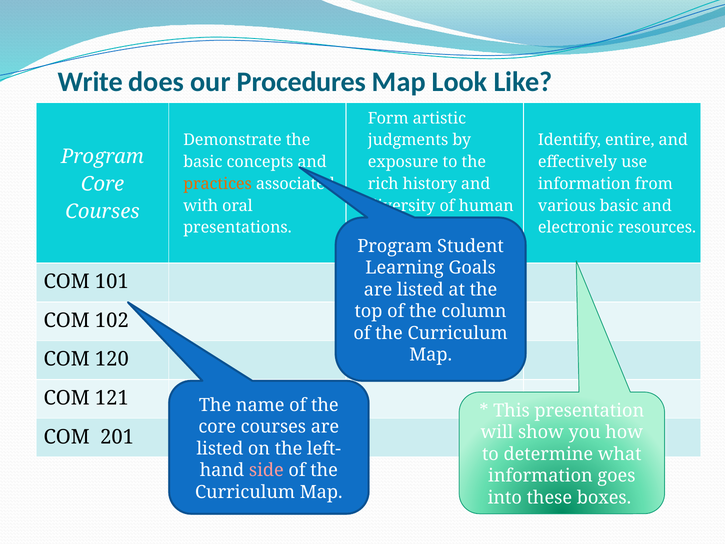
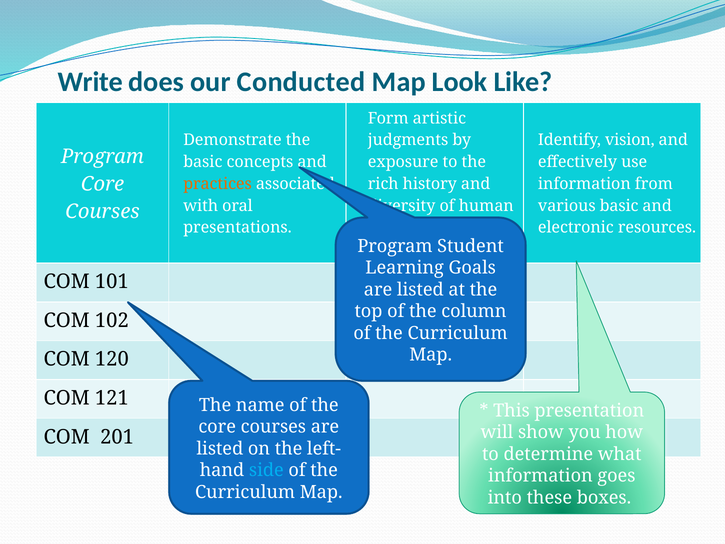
Procedures: Procedures -> Conducted
entire: entire -> vision
side colour: pink -> light blue
